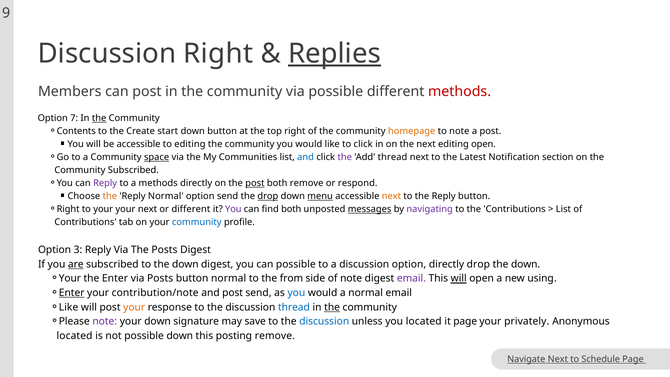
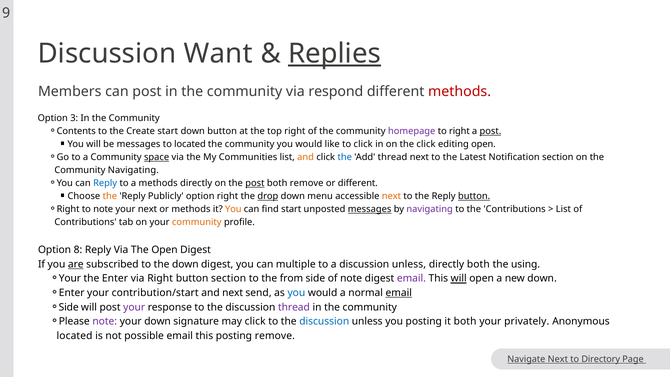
Discussion Right: Right -> Want
via possible: possible -> respond
7: 7 -> 3
the at (99, 118) underline: present -> none
homepage colour: orange -> purple
to note: note -> right
post at (490, 131) underline: none -> present
be accessible: accessible -> messages
to editing: editing -> located
the next: next -> click
and at (306, 157) colour: blue -> orange
the at (345, 157) colour: purple -> blue
Community Subscribed: Subscribed -> Navigating
Reply at (105, 183) colour: purple -> blue
or respond: respond -> different
Reply Normal: Normal -> Publicly
option send: send -> right
menu underline: present -> none
button at (474, 196) underline: none -> present
to your: your -> note
or different: different -> methods
You at (233, 209) colour: purple -> orange
find both: both -> start
community at (197, 222) colour: blue -> orange
3: 3 -> 8
The Posts: Posts -> Open
can possible: possible -> multiple
a discussion option: option -> unless
directly drop: drop -> both
down at (526, 264): down -> using
via Posts: Posts -> Right
button normal: normal -> section
new using: using -> down
Enter at (72, 293) underline: present -> none
contribution/note: contribution/note -> contribution/start
and post: post -> next
email at (399, 293) underline: none -> present
Like at (69, 307): Like -> Side
your at (134, 307) colour: orange -> purple
thread at (294, 307) colour: blue -> purple
the at (332, 307) underline: present -> none
may save: save -> click
you located: located -> posting
it page: page -> both
possible down: down -> email
Schedule: Schedule -> Directory
